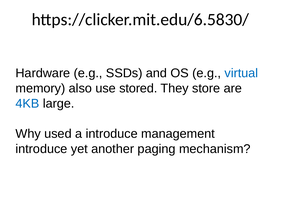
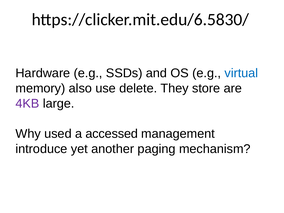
stored: stored -> delete
4KB colour: blue -> purple
a introduce: introduce -> accessed
